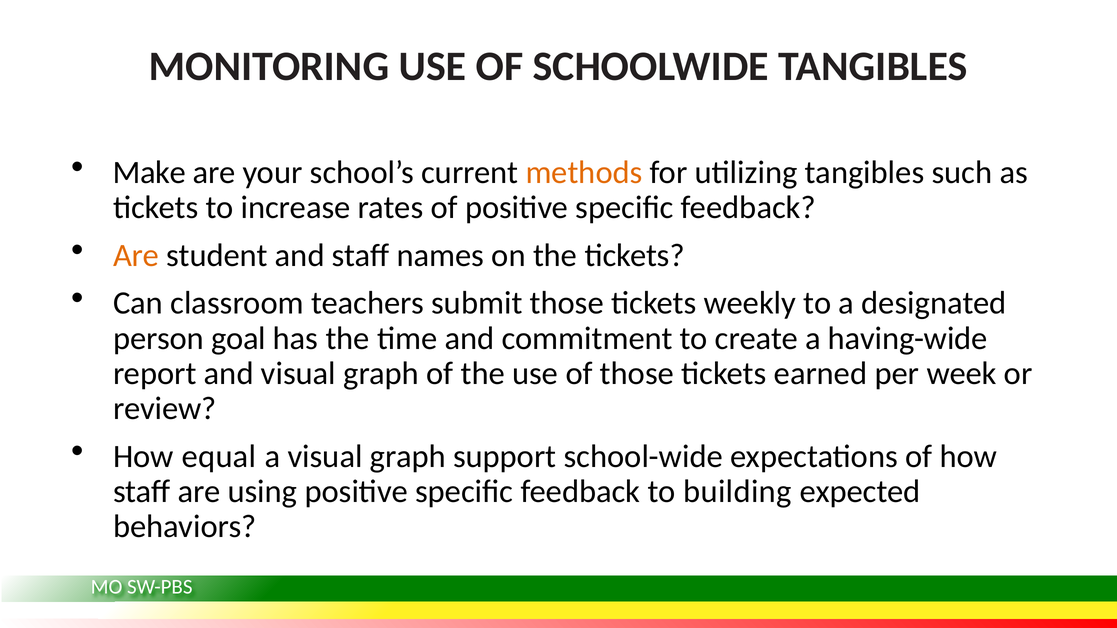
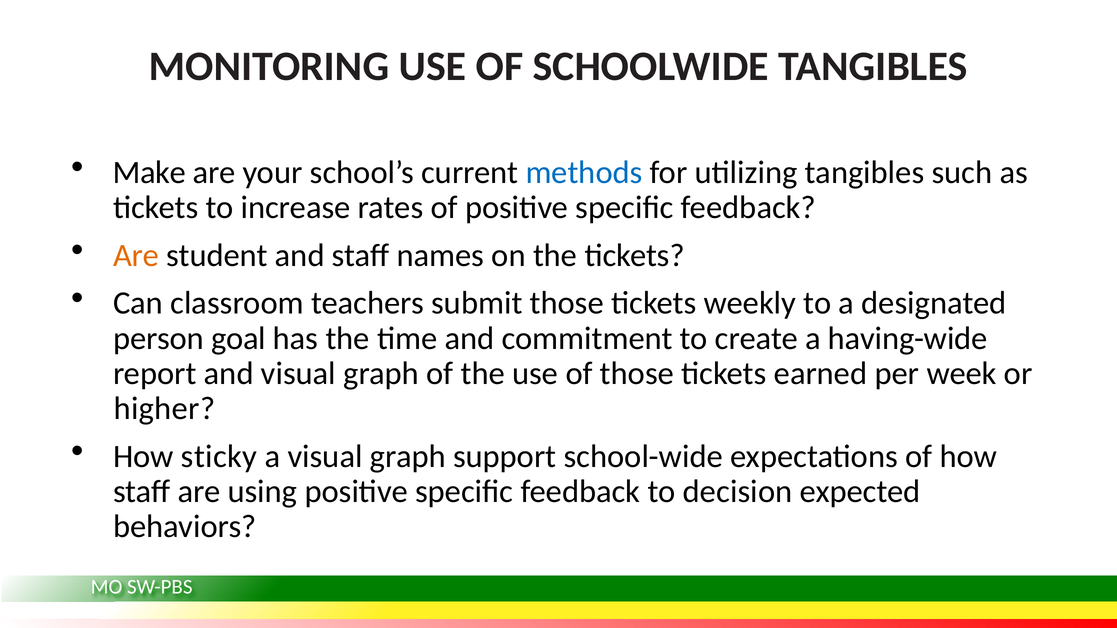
methods colour: orange -> blue
review: review -> higher
equal: equal -> sticky
building: building -> decision
